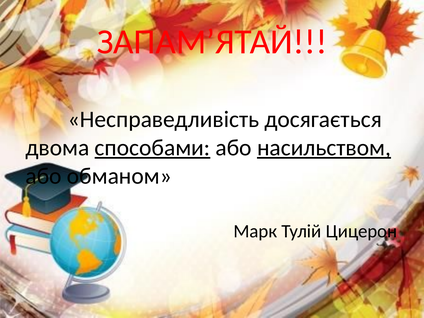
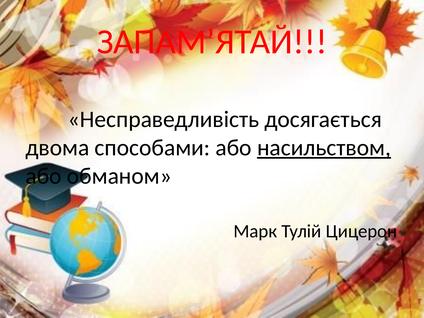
способами underline: present -> none
